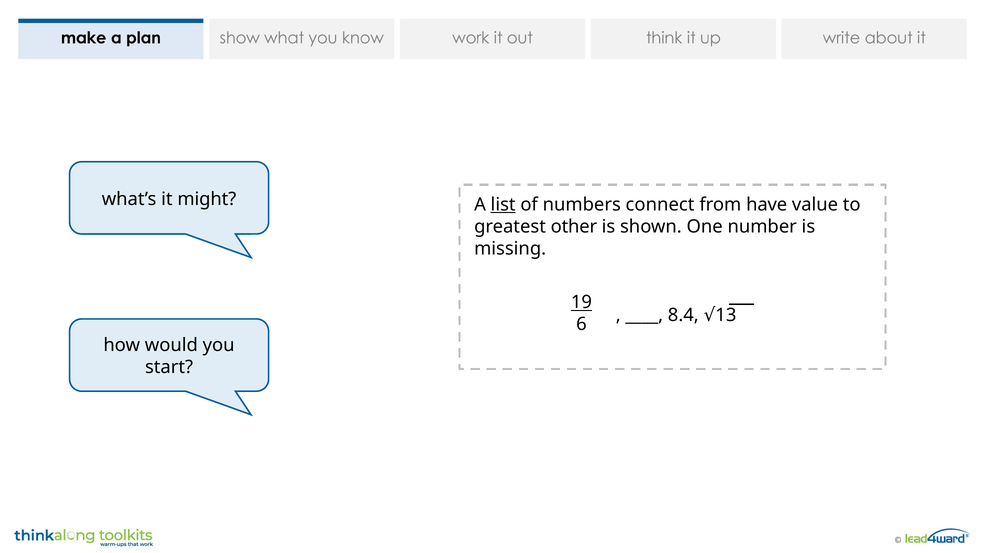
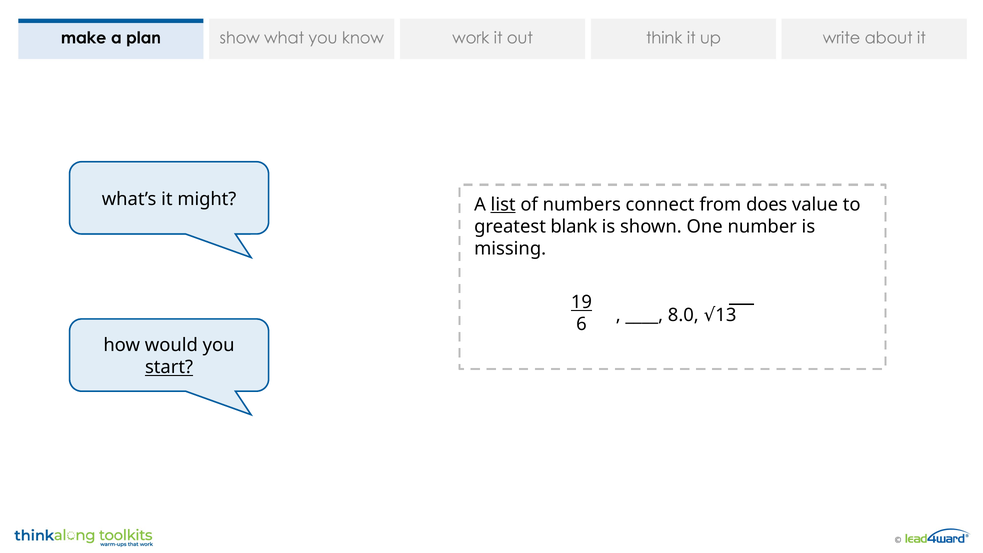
have: have -> does
other: other -> blank
8.4: 8.4 -> 8.0
start underline: none -> present
